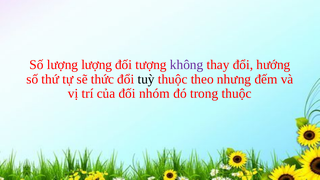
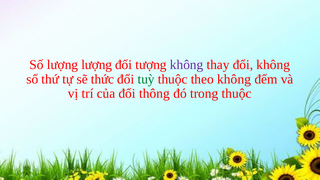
đổi hướng: hướng -> không
tuỳ colour: black -> green
theo nhưng: nhưng -> không
nhóm: nhóm -> thông
